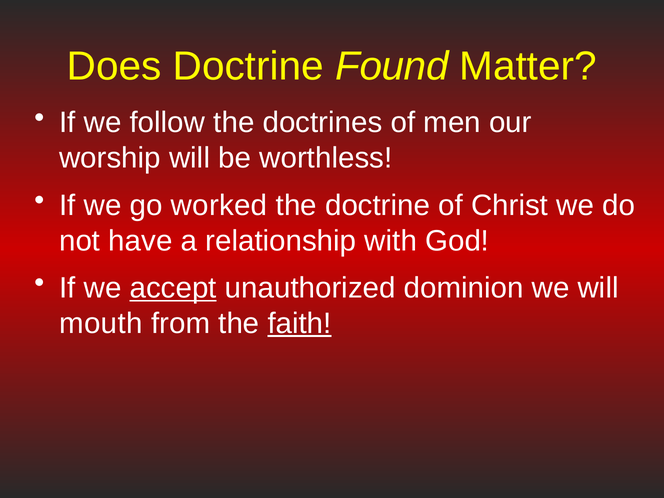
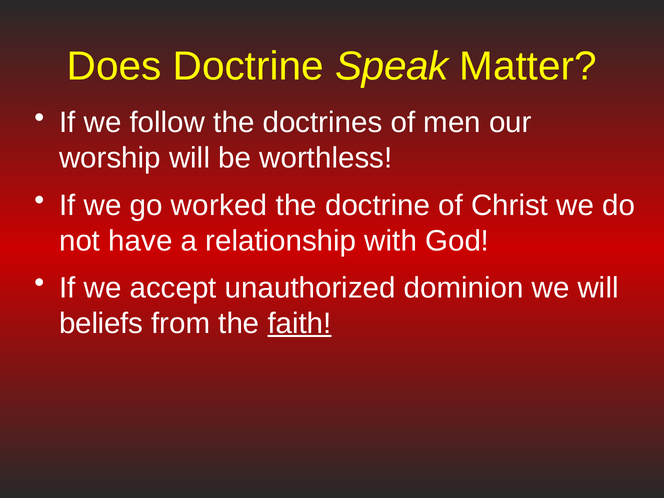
Found: Found -> Speak
accept underline: present -> none
mouth: mouth -> beliefs
